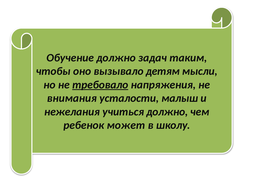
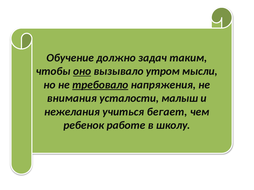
оно underline: none -> present
детям: детям -> утром
учиться должно: должно -> бегает
может: может -> работе
